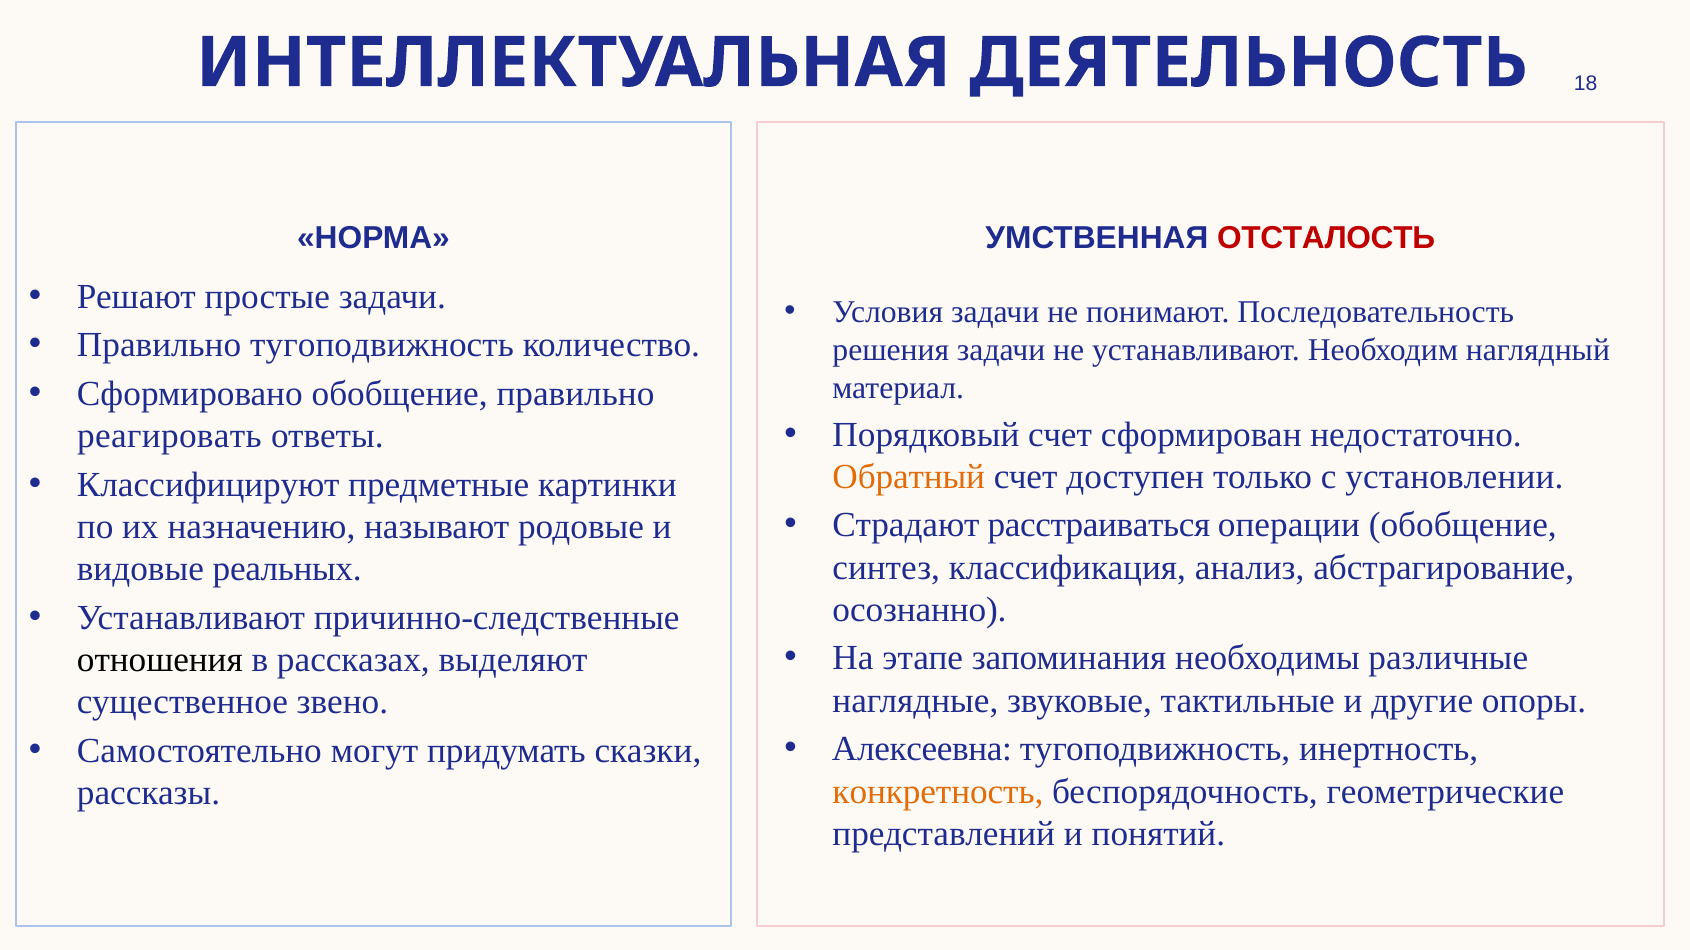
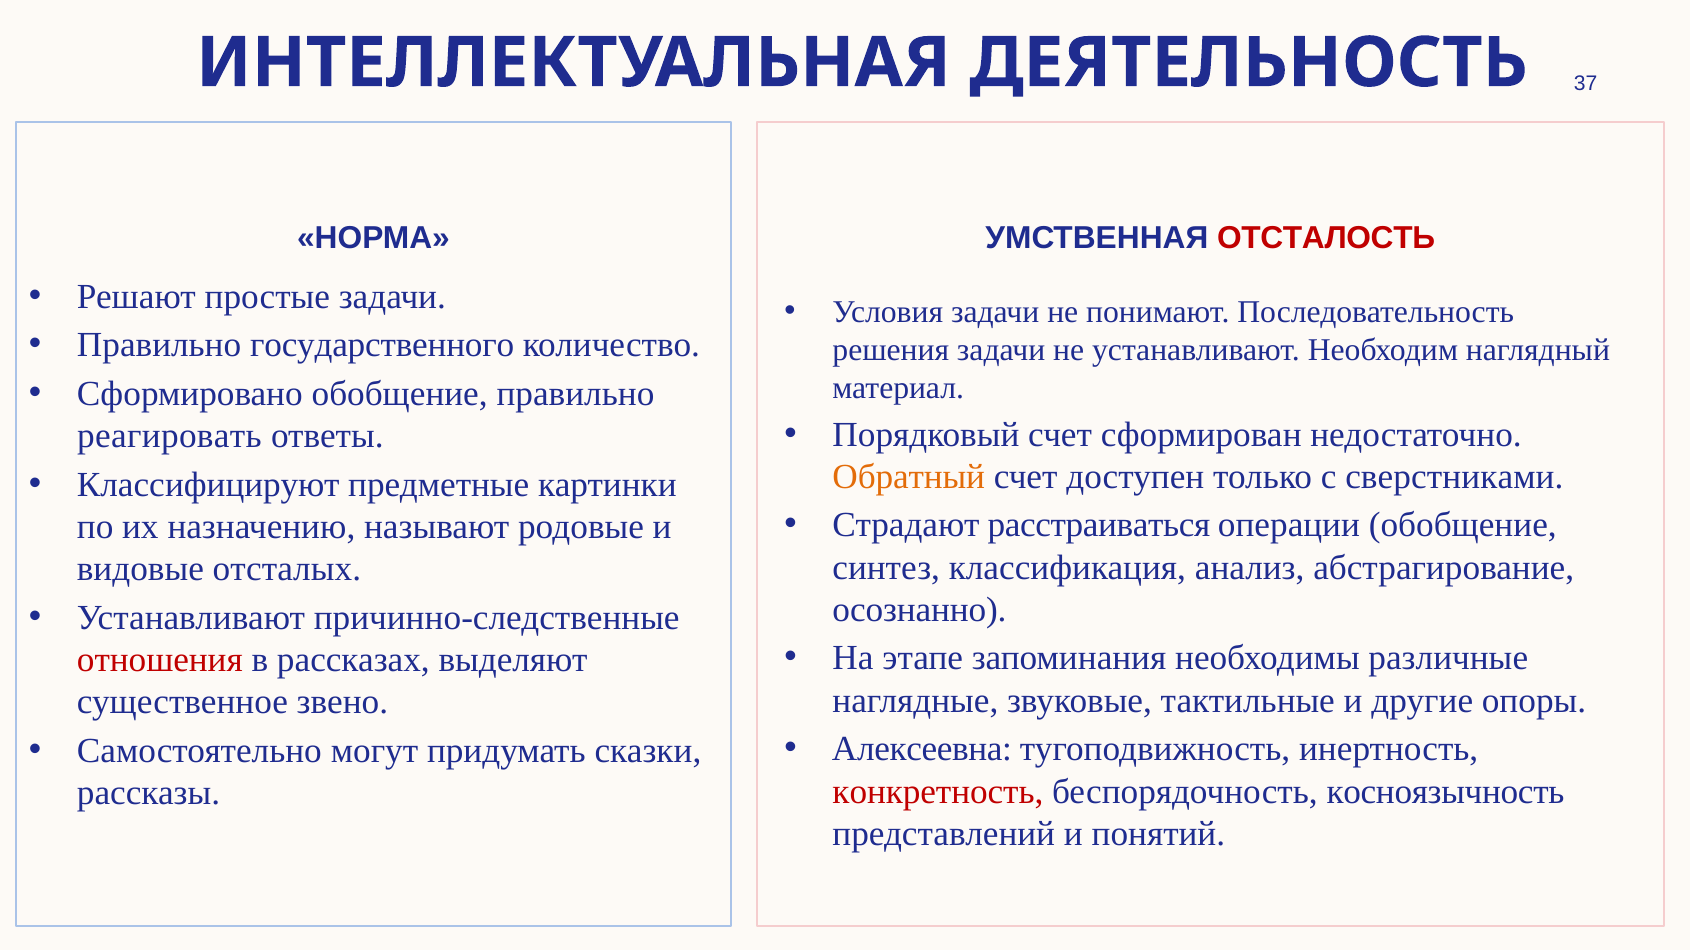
18: 18 -> 37
Правильно тугоподвижность: тугоподвижность -> государственного
установлении: установлении -> сверстниками
реальных: реальных -> отсталых
отношения colour: black -> red
конкретность colour: orange -> red
геометрические: геометрические -> косноязычность
